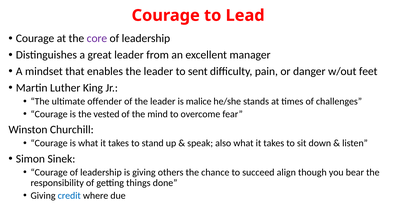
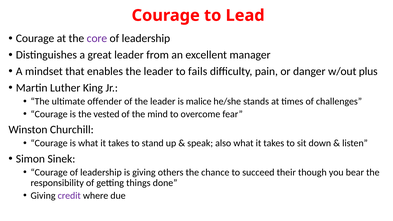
sent: sent -> fails
feet: feet -> plus
align: align -> their
credit colour: blue -> purple
